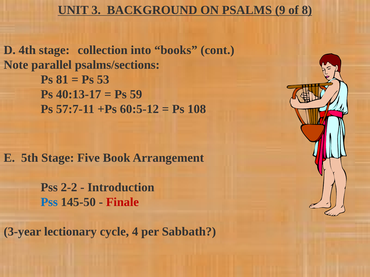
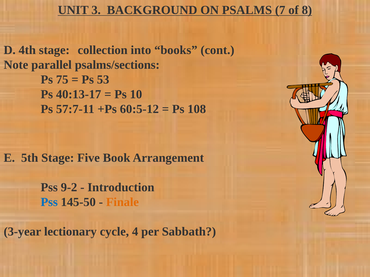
9: 9 -> 7
81: 81 -> 75
59: 59 -> 10
2-2: 2-2 -> 9-2
Finale colour: red -> orange
